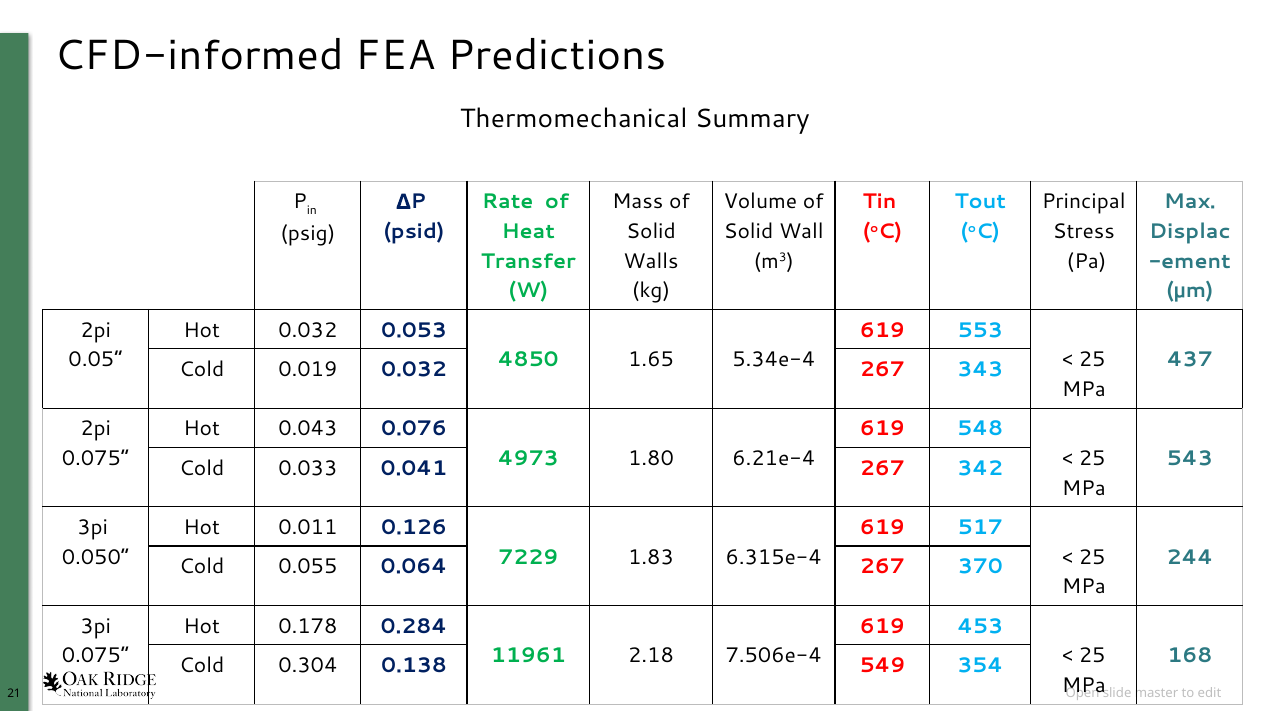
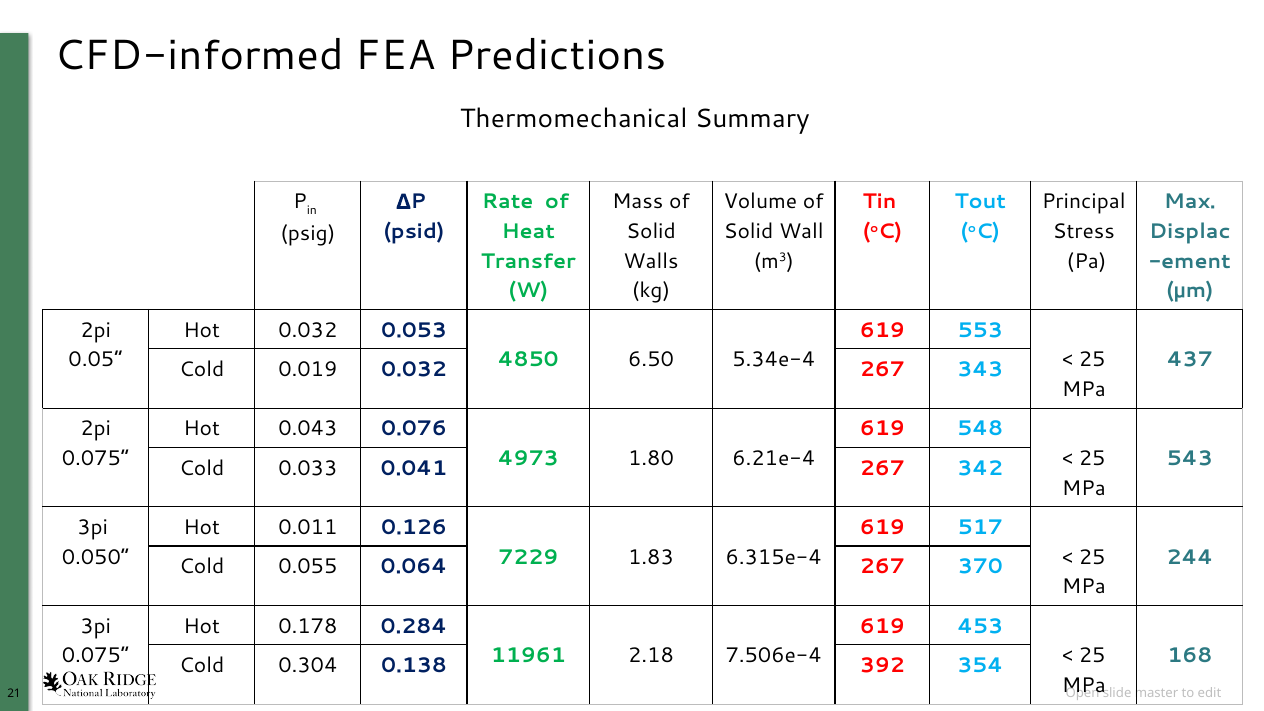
1.65: 1.65 -> 6.50
549: 549 -> 392
